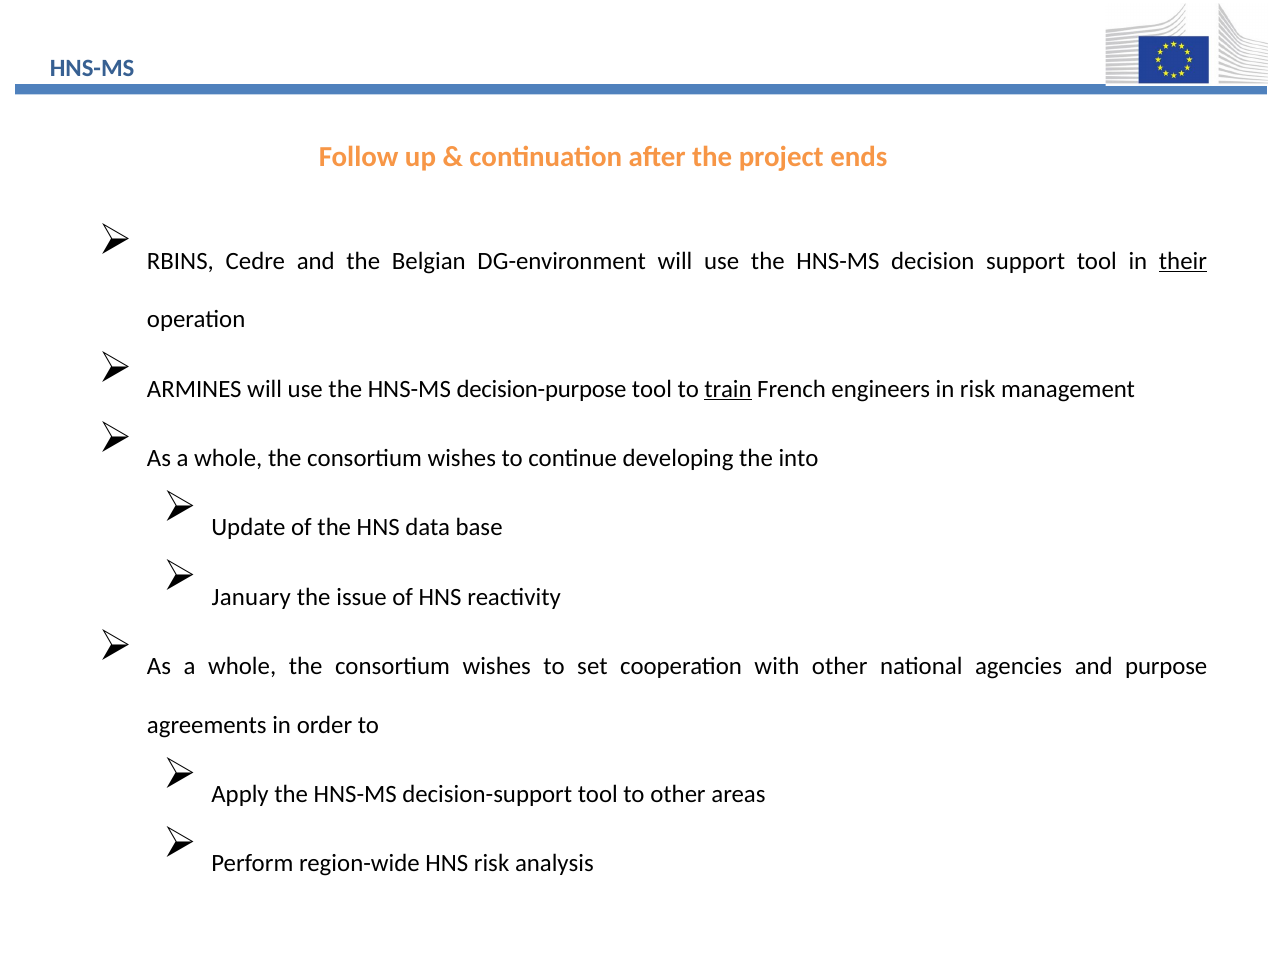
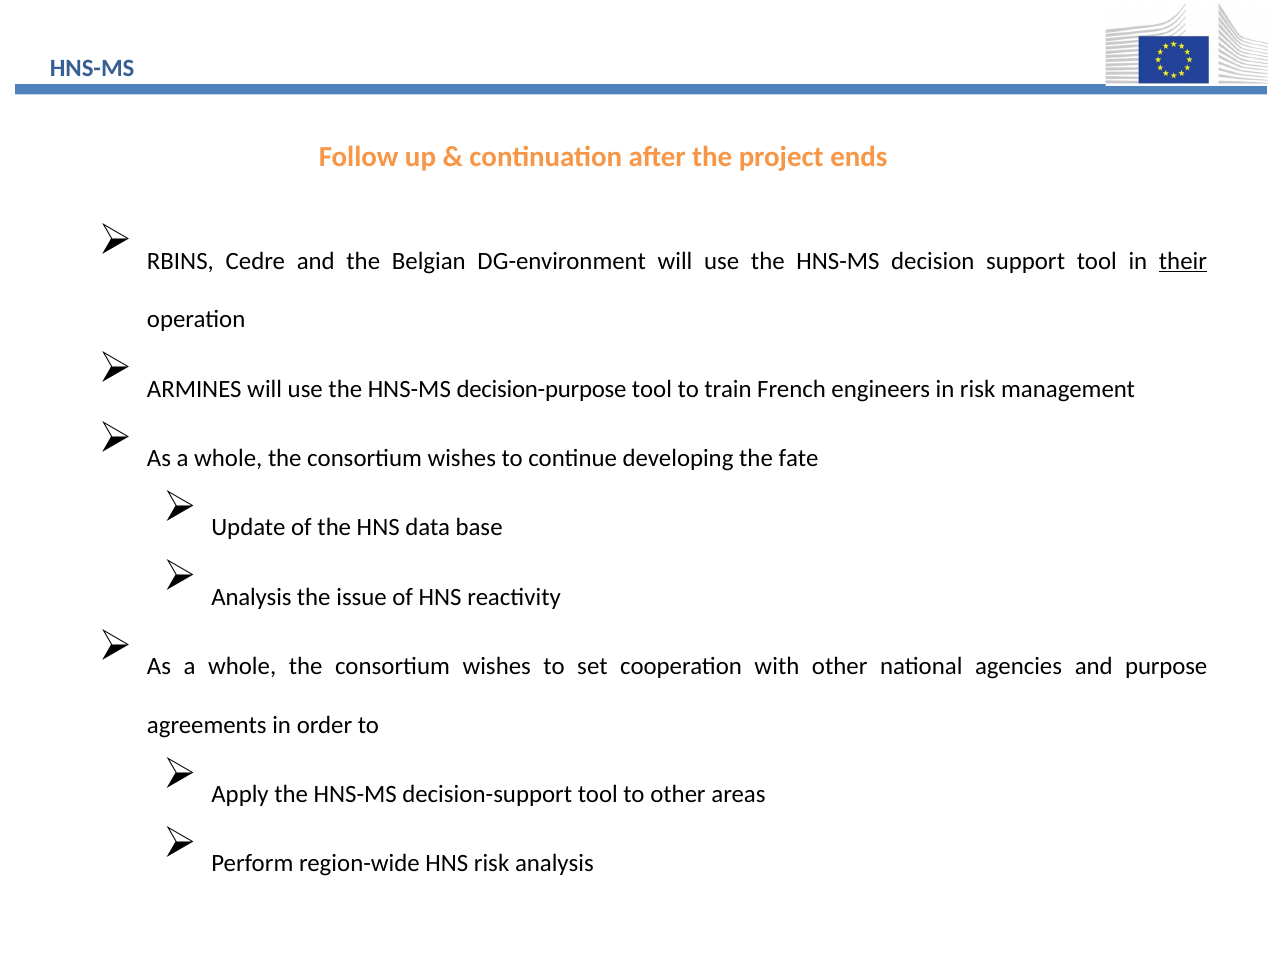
train underline: present -> none
into: into -> fate
January at (251, 596): January -> Analysis
